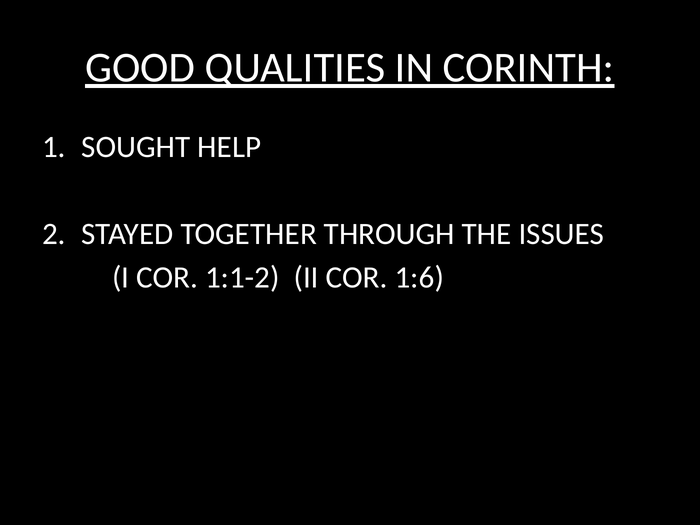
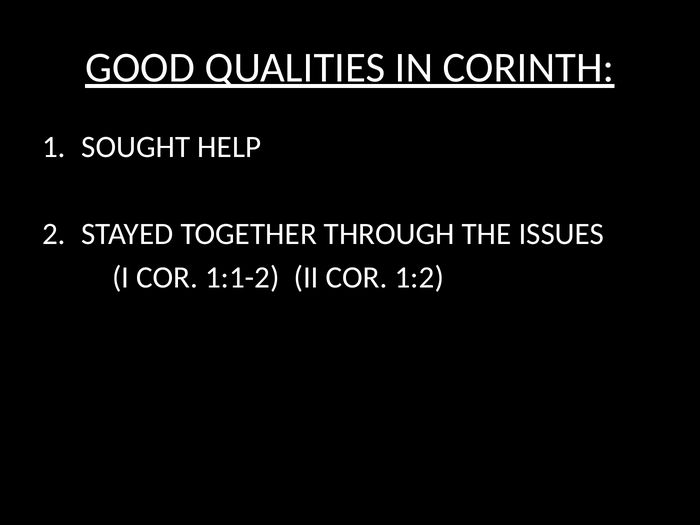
1:6: 1:6 -> 1:2
